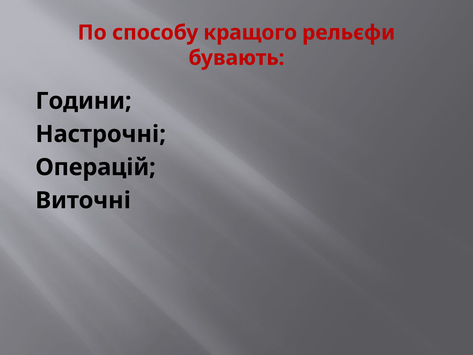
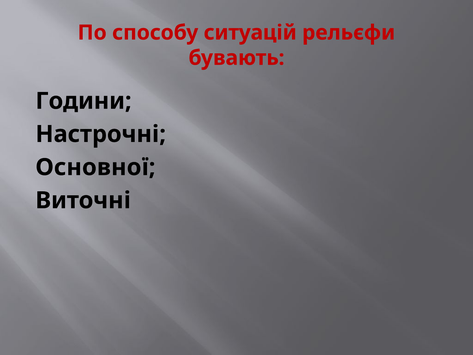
кращого: кращого -> ситуацій
Операцій: Операцій -> Основної
